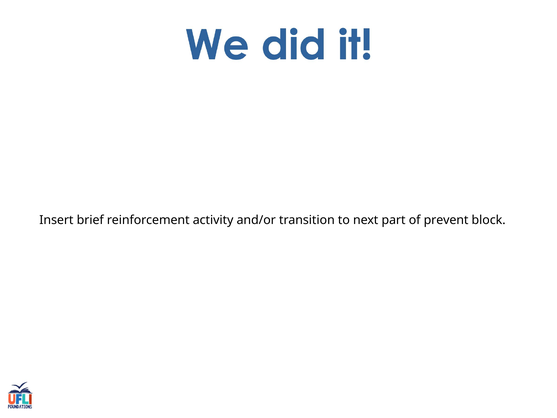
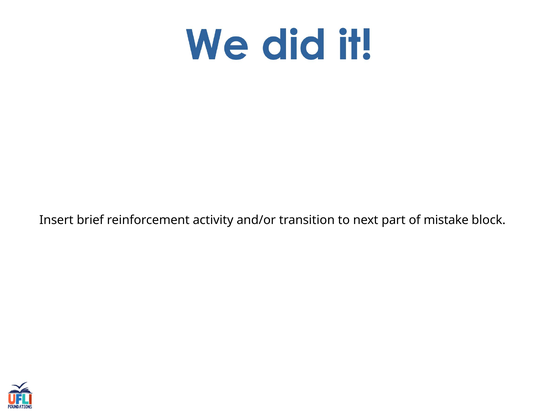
prevent: prevent -> mistake
